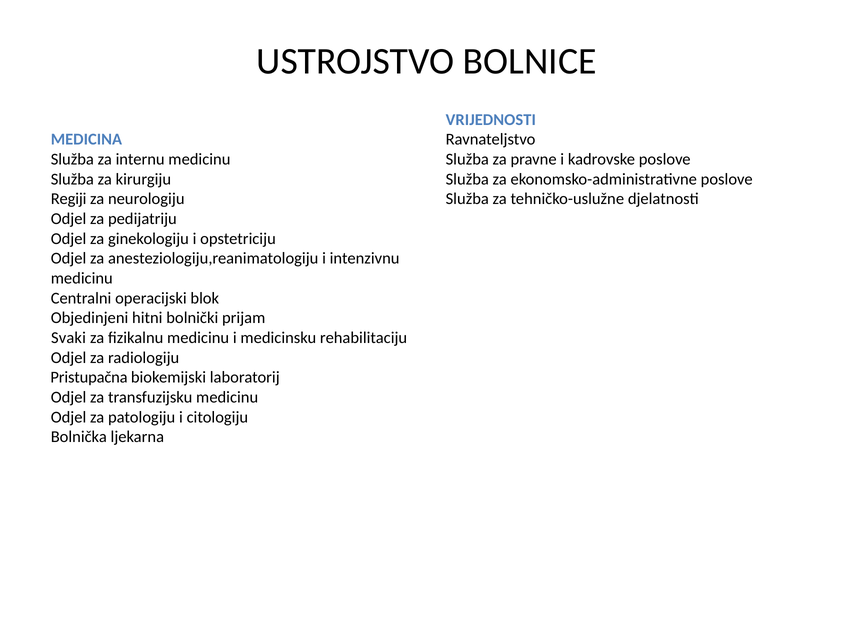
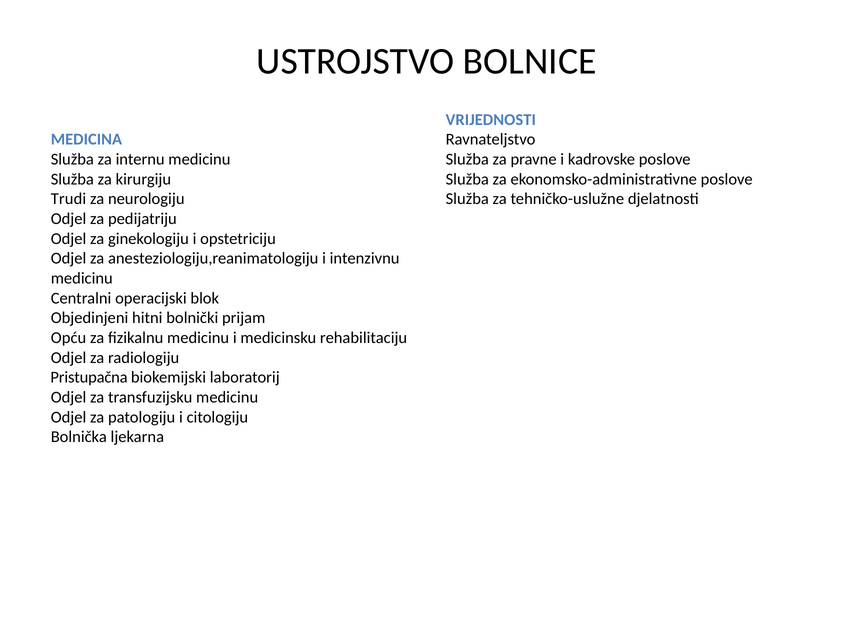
Regiji: Regiji -> Trudi
Svaki: Svaki -> Opću
